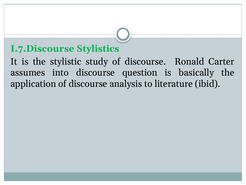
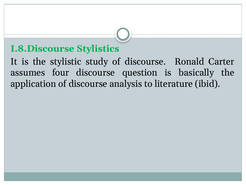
I.7.Discourse: I.7.Discourse -> I.8.Discourse
into: into -> four
